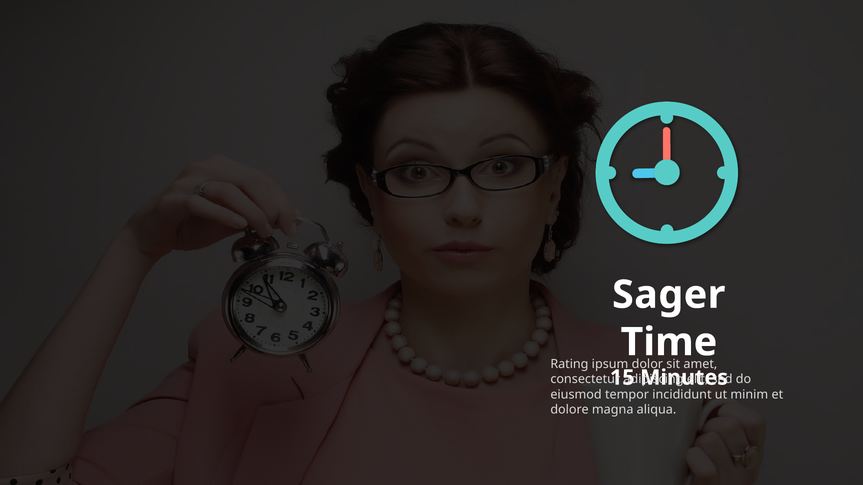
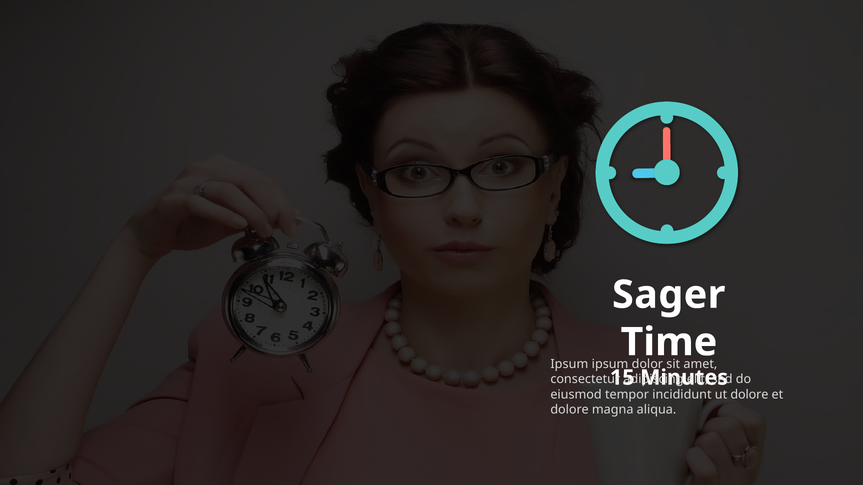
Rating at (569, 364): Rating -> Ipsum
minim at (749, 395): minim -> dolore
